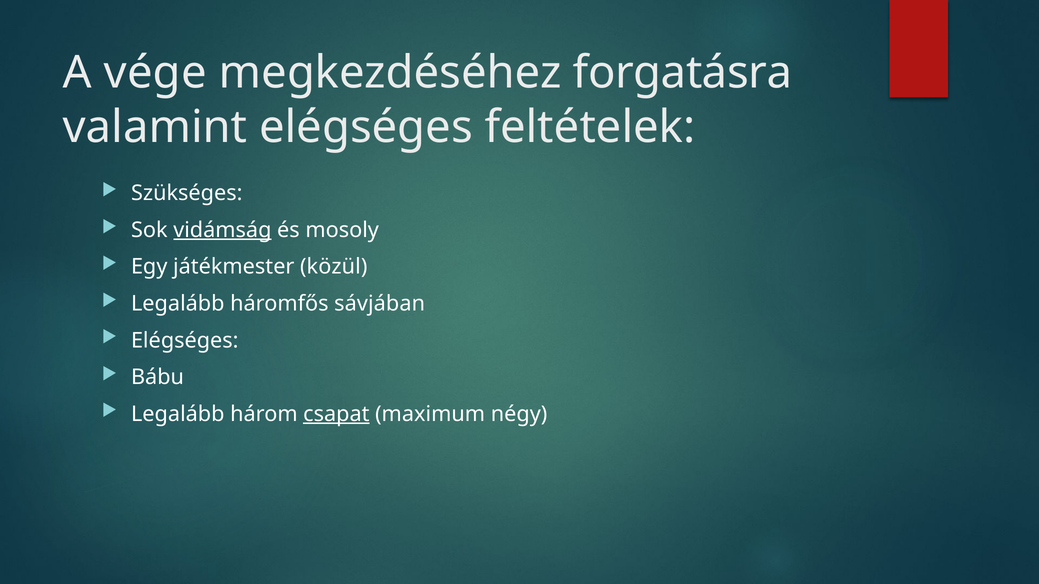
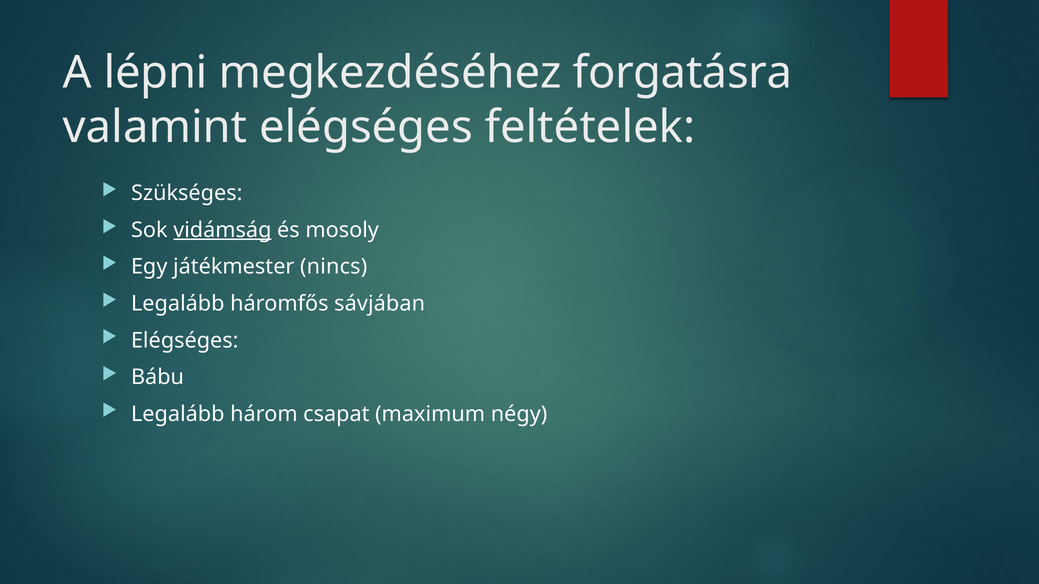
vége: vége -> lépni
közül: közül -> nincs
csapat underline: present -> none
